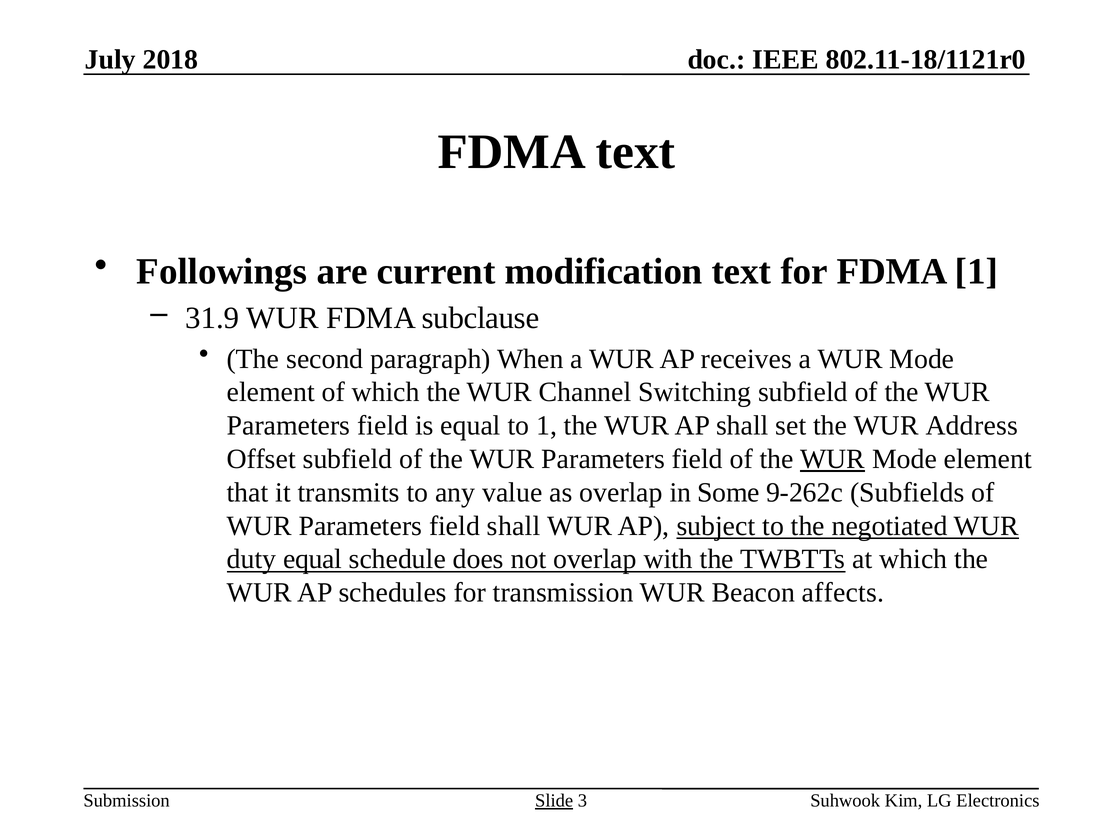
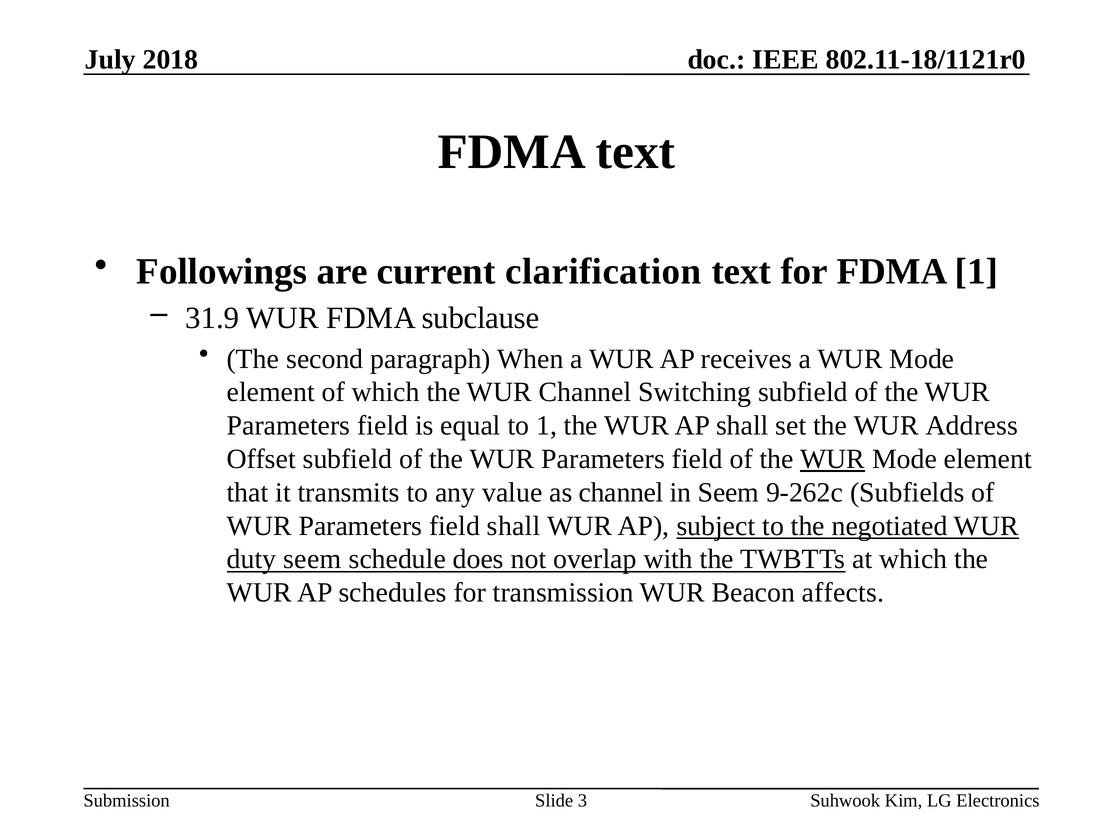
modification: modification -> clarification
as overlap: overlap -> channel
in Some: Some -> Seem
duty equal: equal -> seem
Slide underline: present -> none
